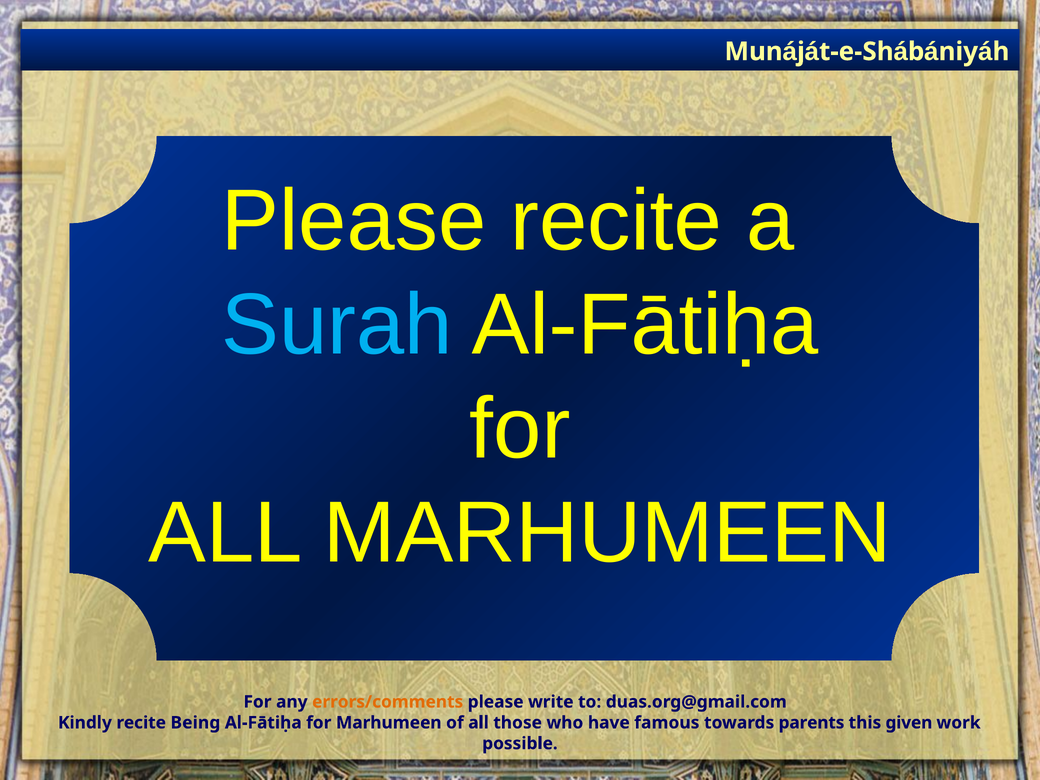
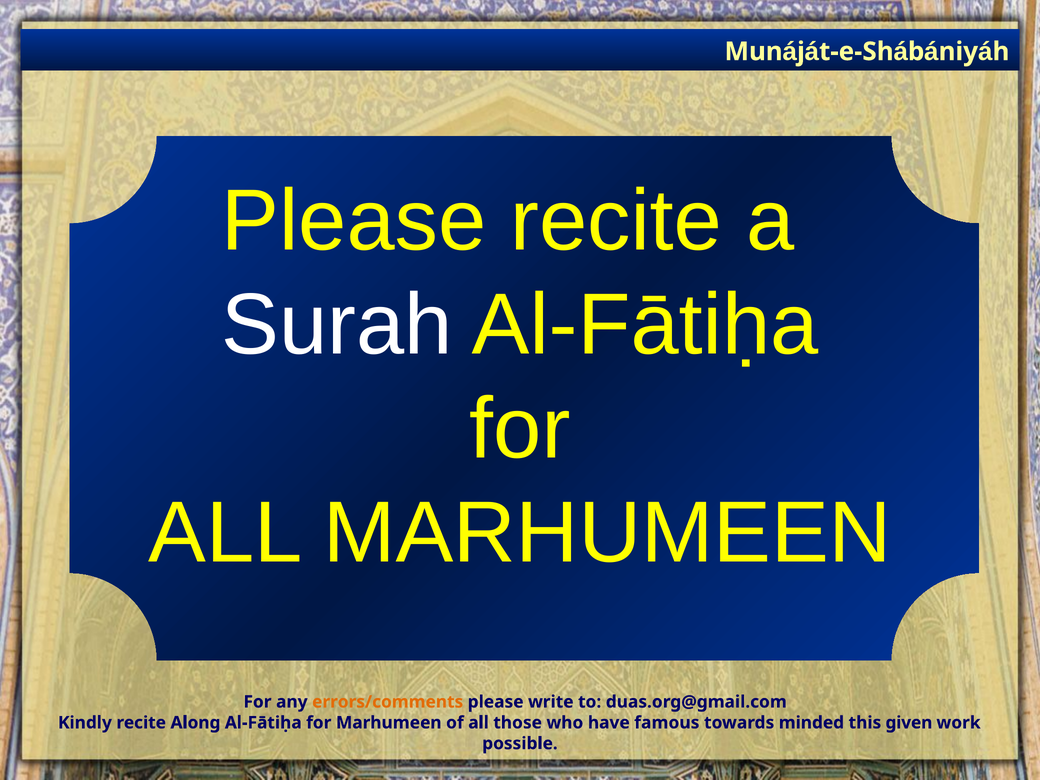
Surah colour: light blue -> white
Being: Being -> Along
parents: parents -> minded
